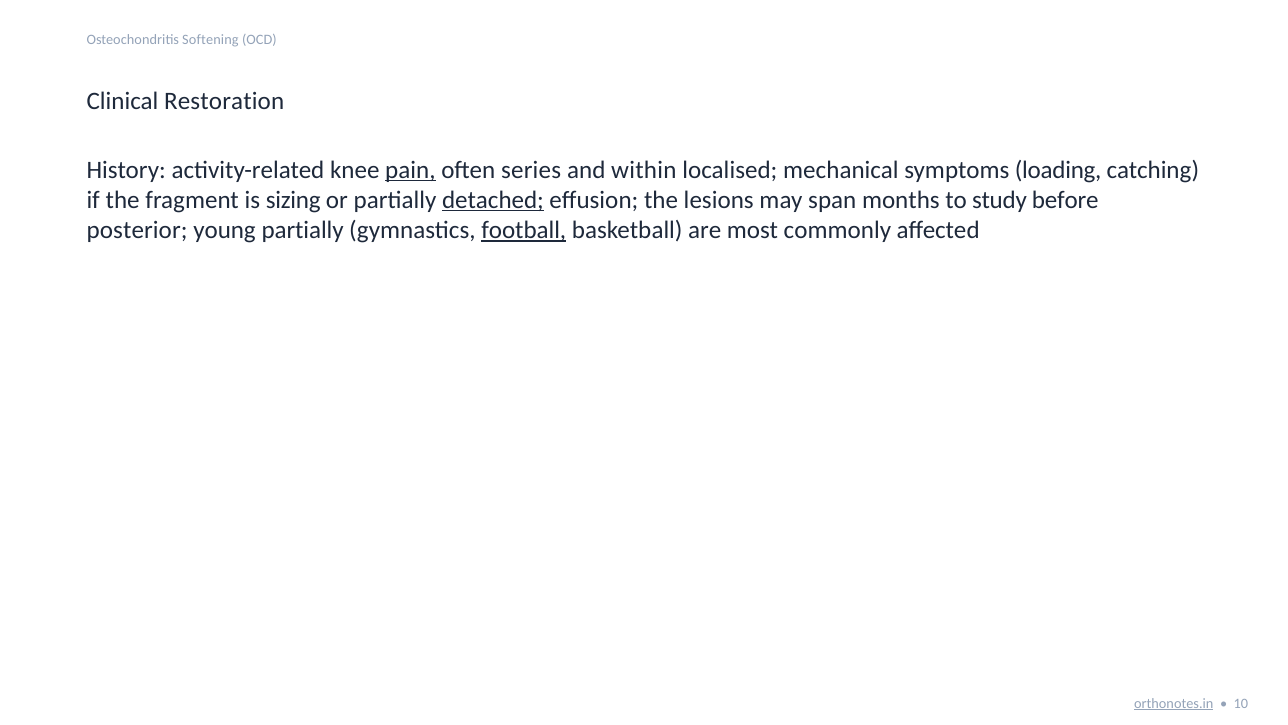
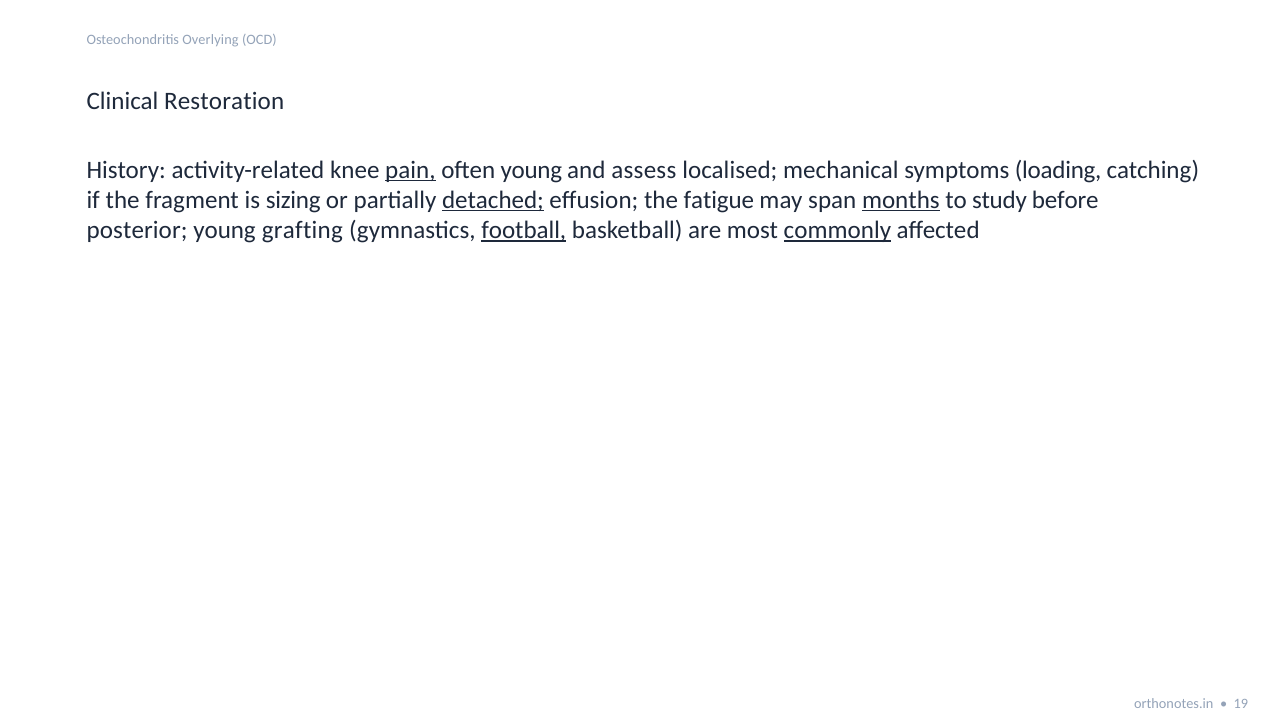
Softening: Softening -> Overlying
often series: series -> young
within: within -> assess
lesions: lesions -> fatigue
months underline: none -> present
young partially: partially -> grafting
commonly underline: none -> present
orthonotes.in underline: present -> none
10: 10 -> 19
